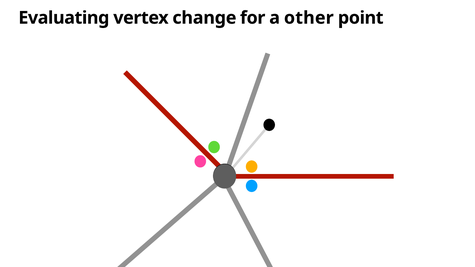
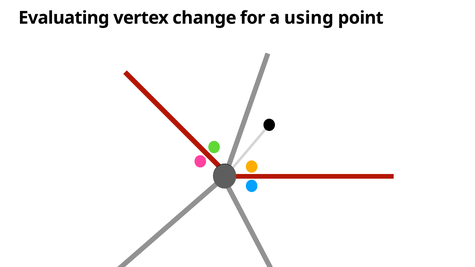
other: other -> using
